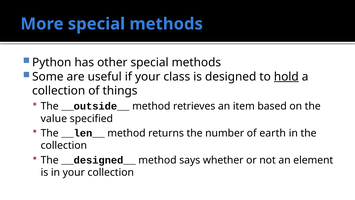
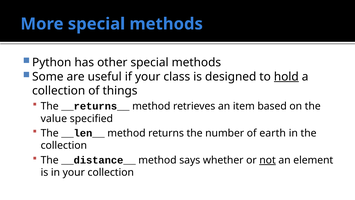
__outside__: __outside__ -> __returns__
__designed__: __designed__ -> __distance__
not underline: none -> present
